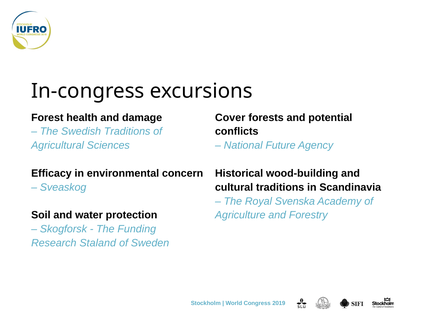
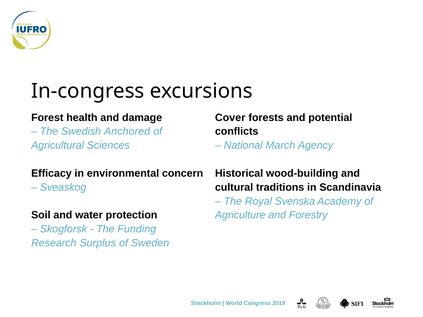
Swedish Traditions: Traditions -> Anchored
Future: Future -> March
Staland: Staland -> Surplus
